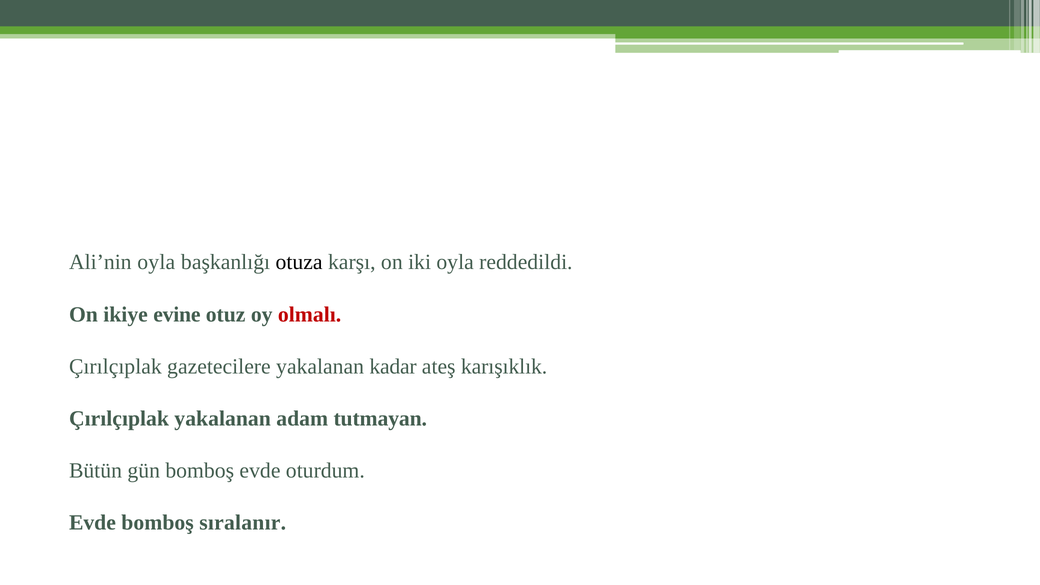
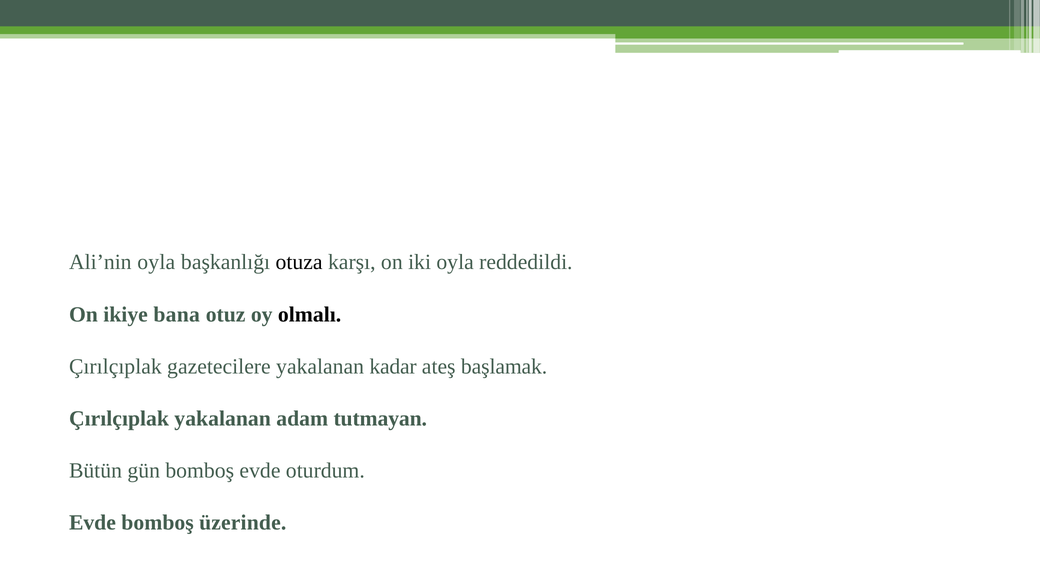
evine: evine -> bana
olmalı colour: red -> black
karışıklık: karışıklık -> başlamak
sıralanır: sıralanır -> üzerinde
